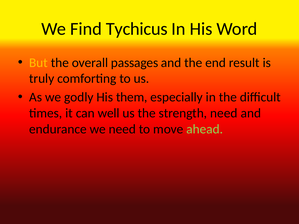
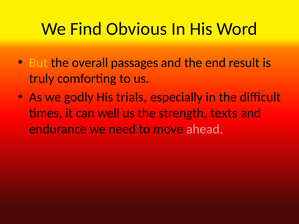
Tychicus: Tychicus -> Obvious
them: them -> trials
strength need: need -> texts
ahead colour: light green -> pink
